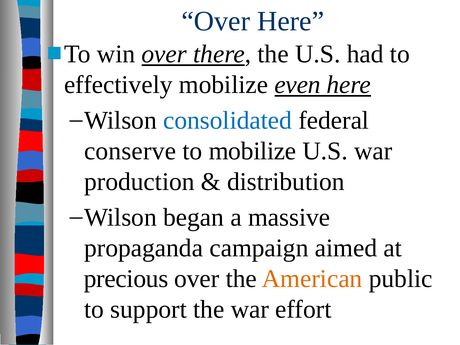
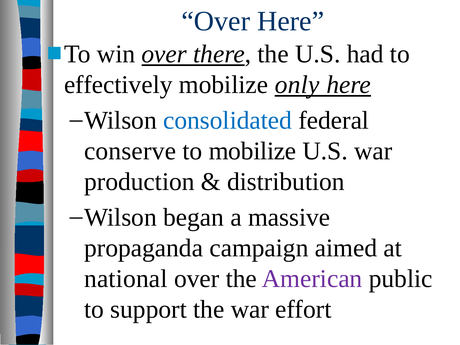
even: even -> only
precious: precious -> national
American colour: orange -> purple
